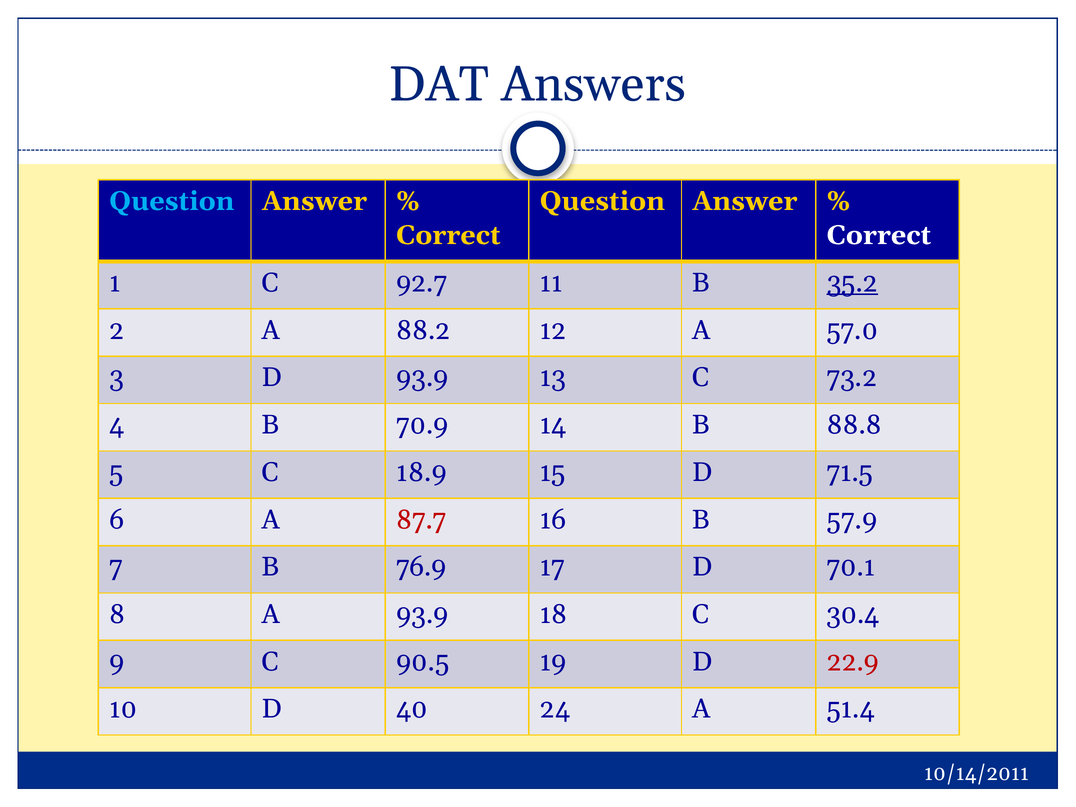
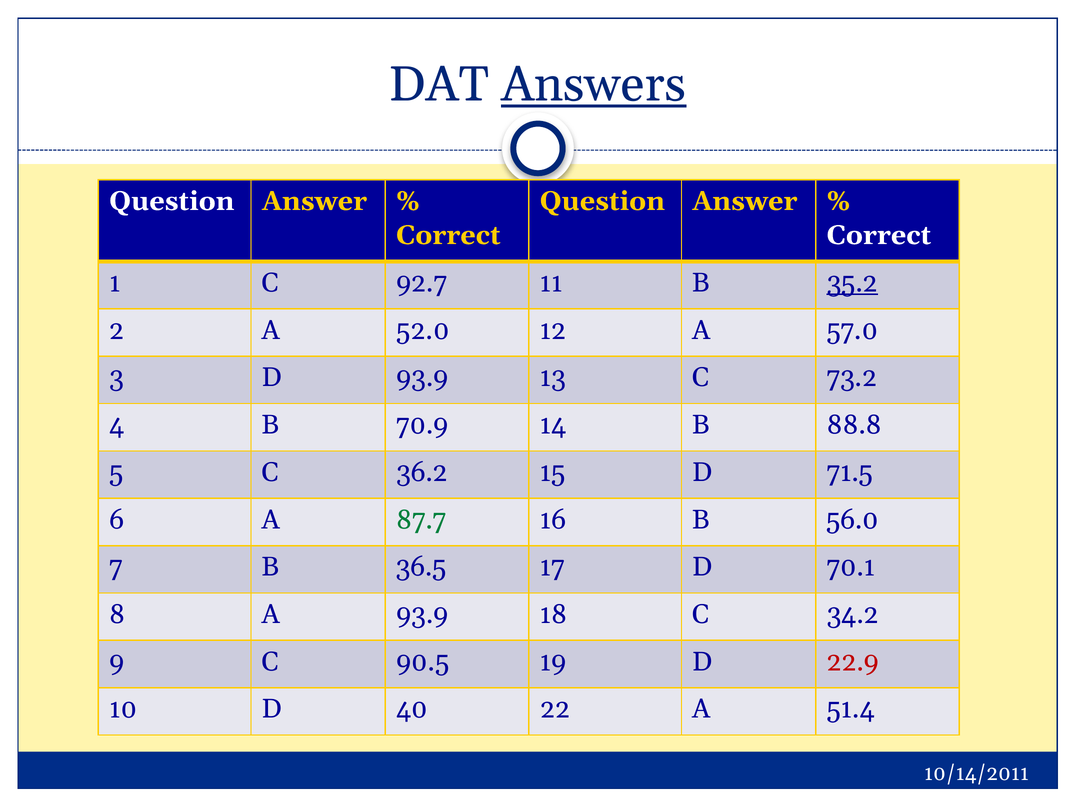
Answers underline: none -> present
Question at (172, 201) colour: light blue -> white
88.2: 88.2 -> 52.0
18.9: 18.9 -> 36.2
87.7 colour: red -> green
57.9: 57.9 -> 56.0
76.9: 76.9 -> 36.5
30.4: 30.4 -> 34.2
24: 24 -> 22
